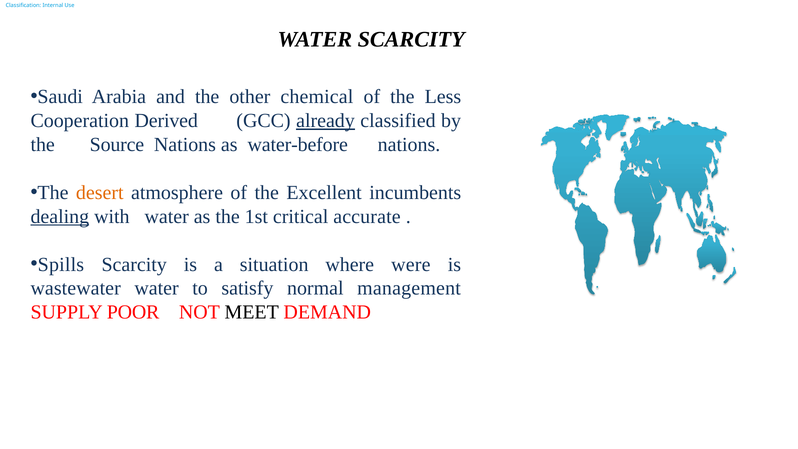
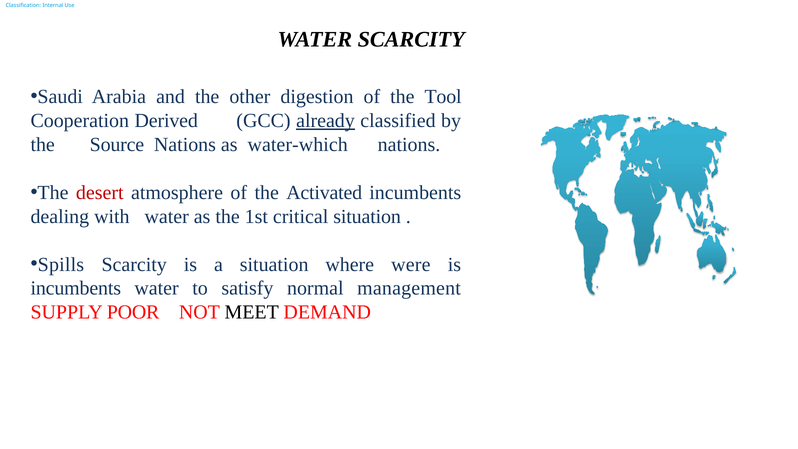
chemical: chemical -> digestion
Less: Less -> Tool
water-before: water-before -> water-which
desert colour: orange -> red
Excellent: Excellent -> Activated
dealing underline: present -> none
critical accurate: accurate -> situation
wastewater at (76, 288): wastewater -> incumbents
